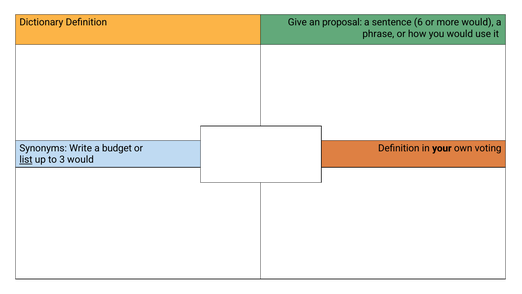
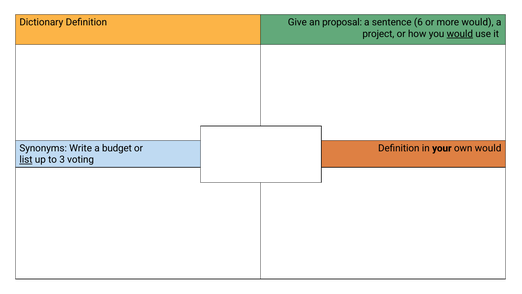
phrase: phrase -> project
would at (460, 34) underline: none -> present
own voting: voting -> would
3 would: would -> voting
